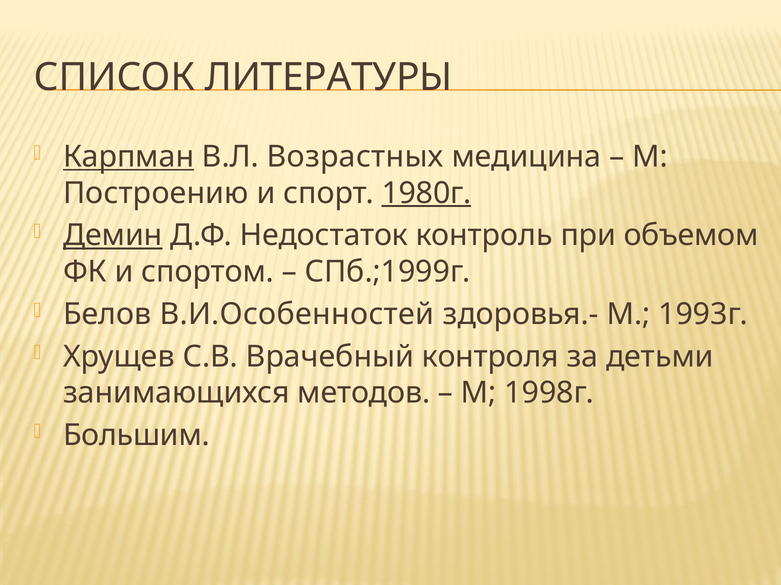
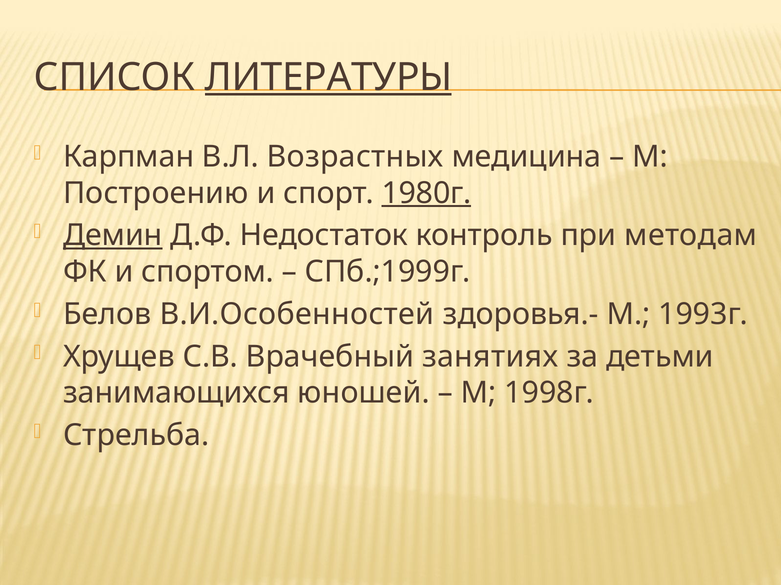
ЛИТЕРАТУРЫ underline: none -> present
Карпман underline: present -> none
объемом: объемом -> методам
контроля: контроля -> занятиях
методов: методов -> юношей
Большим: Большим -> Стрельба
